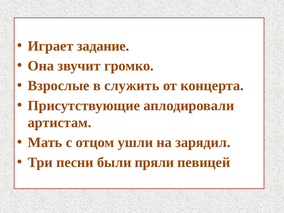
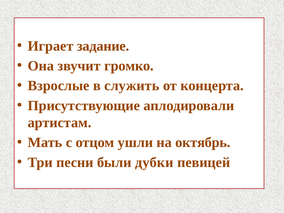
зарядил: зарядил -> октябрь
пряли: пряли -> дубки
